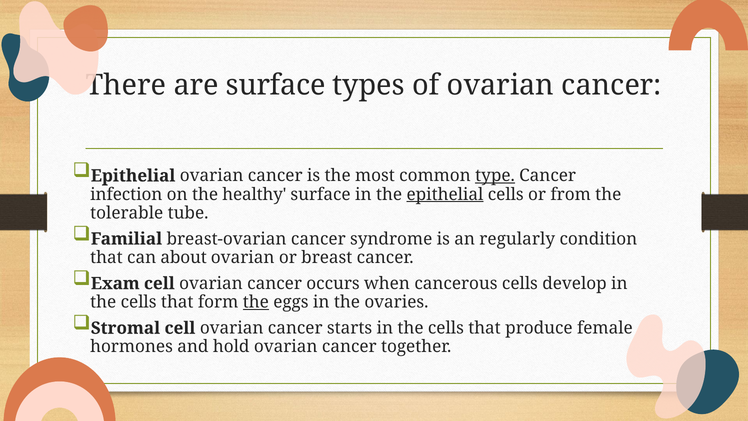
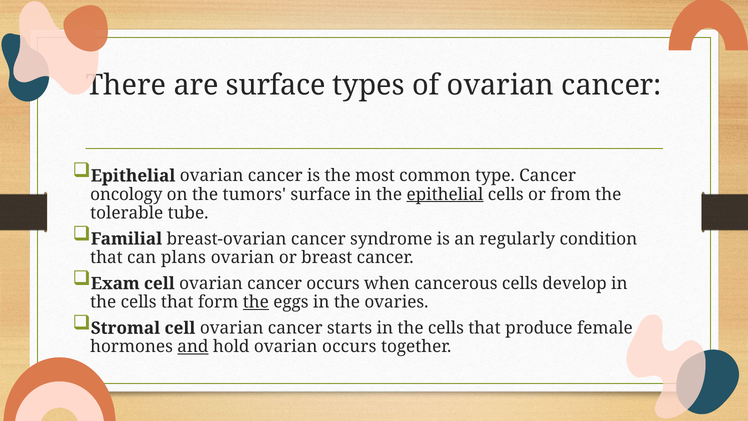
type underline: present -> none
infection: infection -> oncology
healthy: healthy -> tumors
about: about -> plans
and underline: none -> present
hold ovarian cancer: cancer -> occurs
